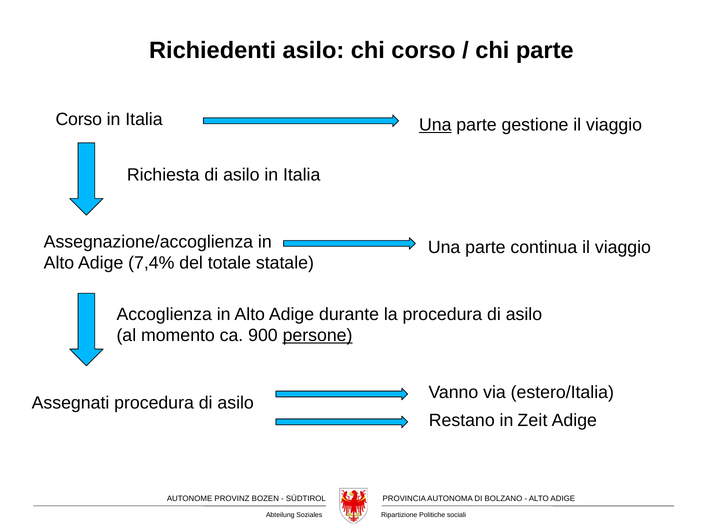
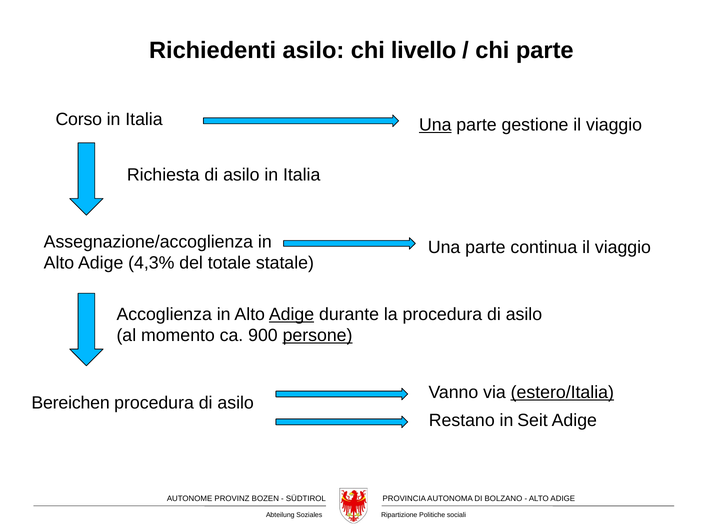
chi corso: corso -> livello
7,4%: 7,4% -> 4,3%
Adige at (291, 314) underline: none -> present
estero/Italia underline: none -> present
Assegnati: Assegnati -> Bereichen
Zeit: Zeit -> Seit
